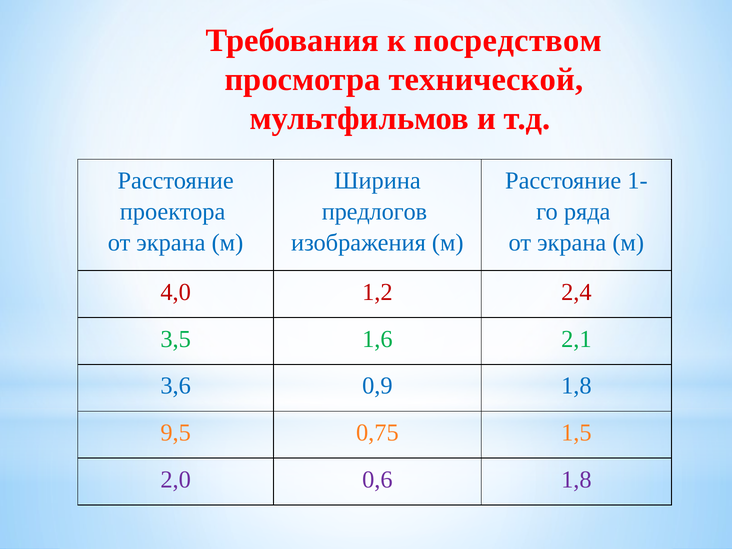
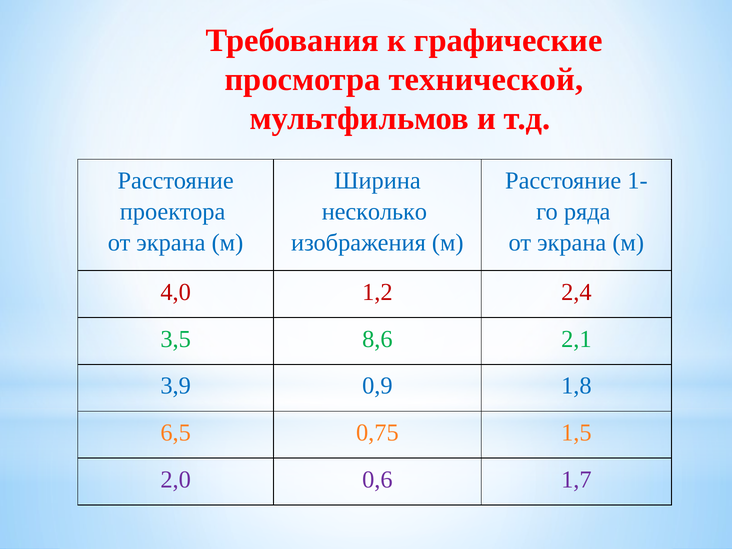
посредством: посредством -> графические
предлогов: предлогов -> несколько
1,6: 1,6 -> 8,6
3,6: 3,6 -> 3,9
9,5: 9,5 -> 6,5
0,6 1,8: 1,8 -> 1,7
